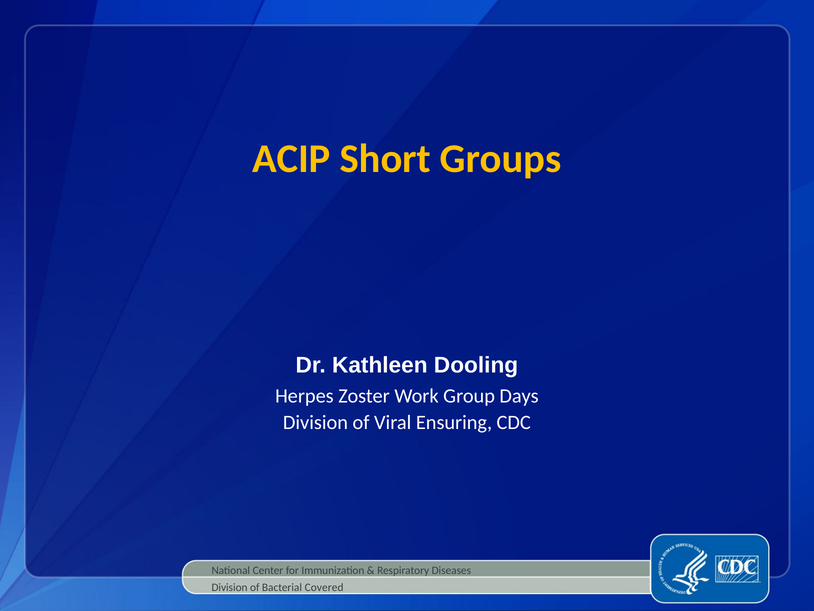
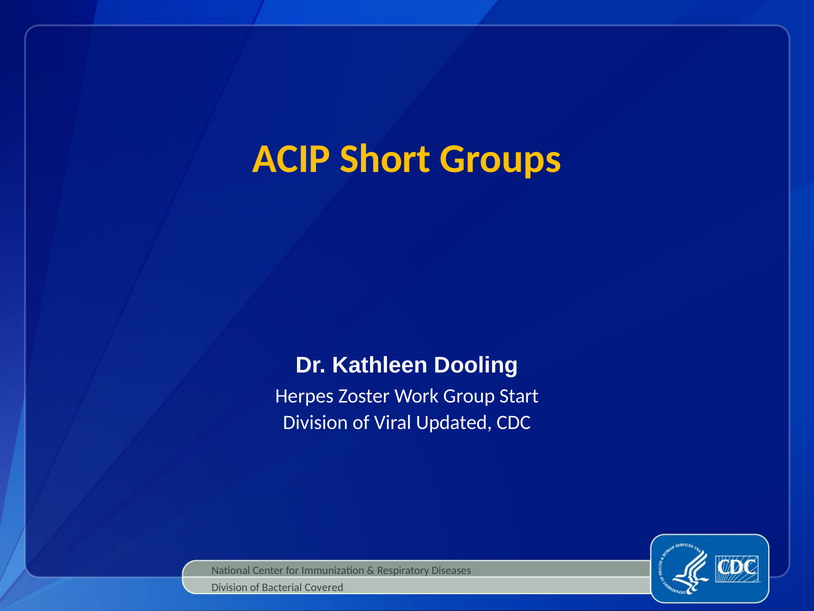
Days: Days -> Start
Ensuring: Ensuring -> Updated
